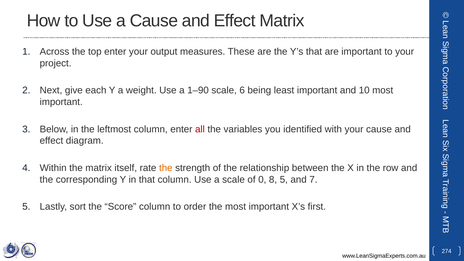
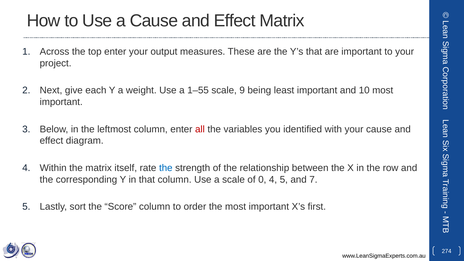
1–90: 1–90 -> 1–55
6: 6 -> 9
the at (166, 168) colour: orange -> blue
0 8: 8 -> 4
